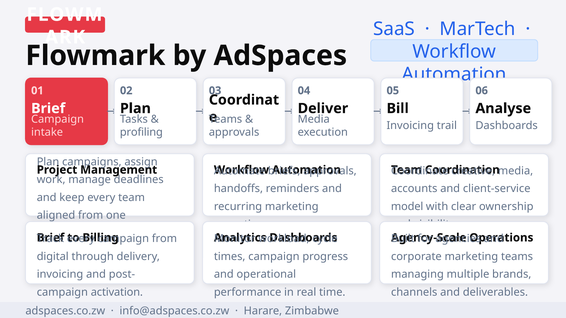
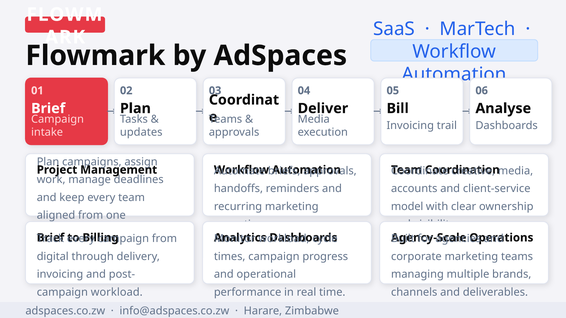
profiling: profiling -> updates
campaign activation: activation -> workload
